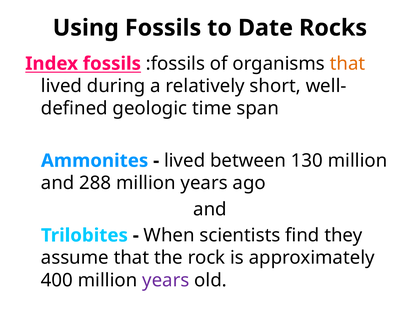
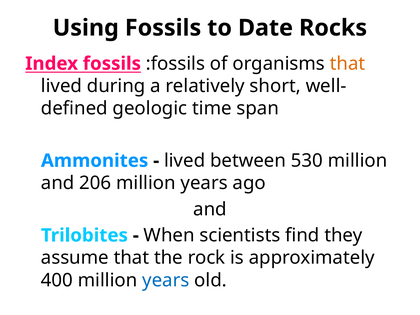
130: 130 -> 530
288: 288 -> 206
years at (166, 280) colour: purple -> blue
